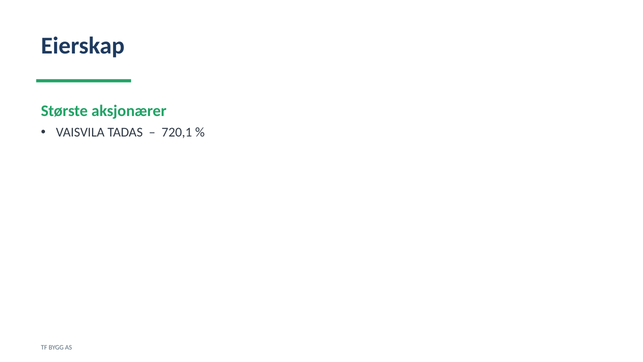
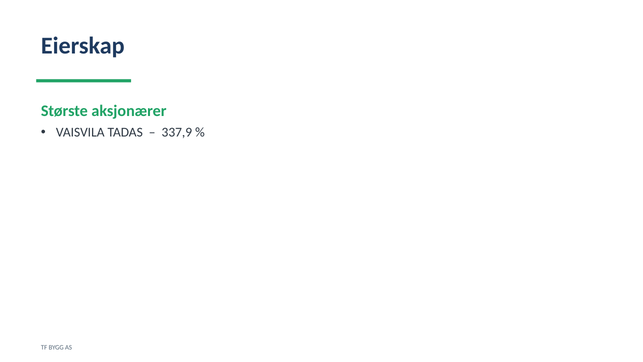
720,1: 720,1 -> 337,9
